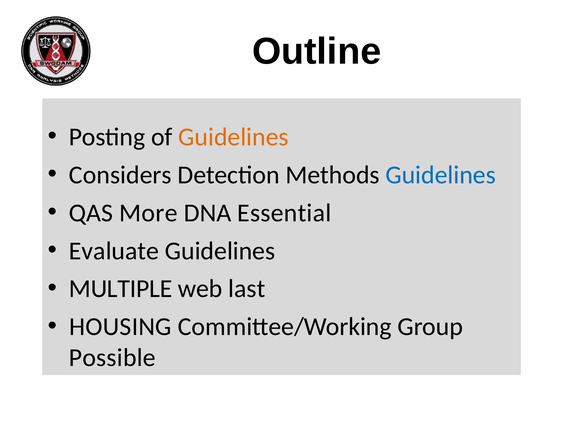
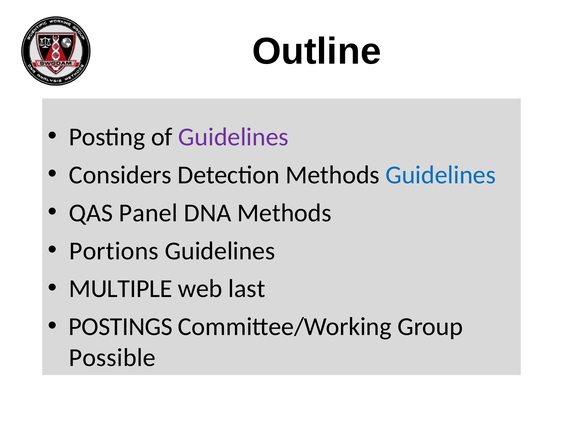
Guidelines at (233, 137) colour: orange -> purple
More: More -> Panel
DNA Essential: Essential -> Methods
Evaluate: Evaluate -> Portions
HOUSING: HOUSING -> POSTINGS
